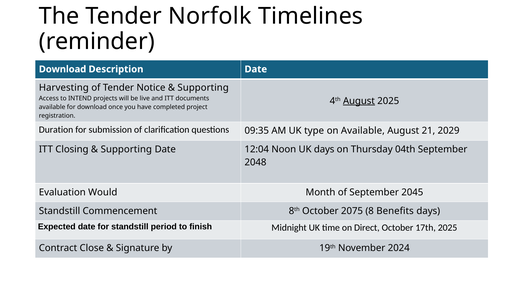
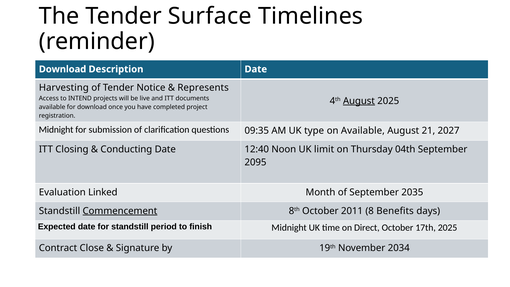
Norfolk: Norfolk -> Surface
Supporting at (203, 88): Supporting -> Represents
Duration at (56, 130): Duration -> Midnight
2029: 2029 -> 2027
Supporting at (126, 149): Supporting -> Conducting
12:04: 12:04 -> 12:40
UK days: days -> limit
2048: 2048 -> 2095
Would: Would -> Linked
2045: 2045 -> 2035
Commencement underline: none -> present
2075: 2075 -> 2011
2024: 2024 -> 2034
